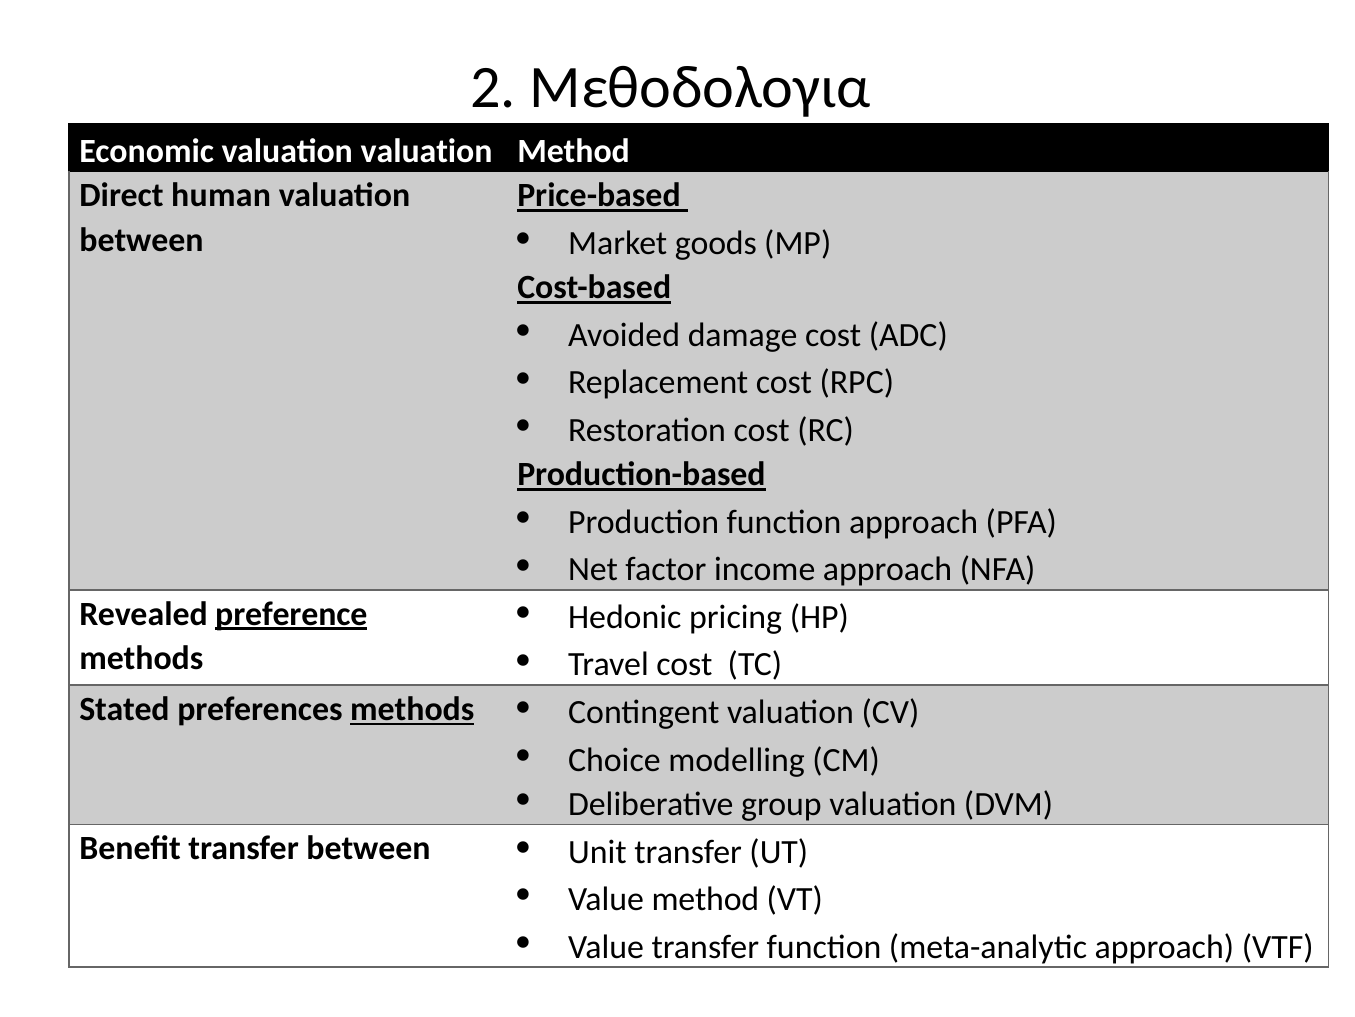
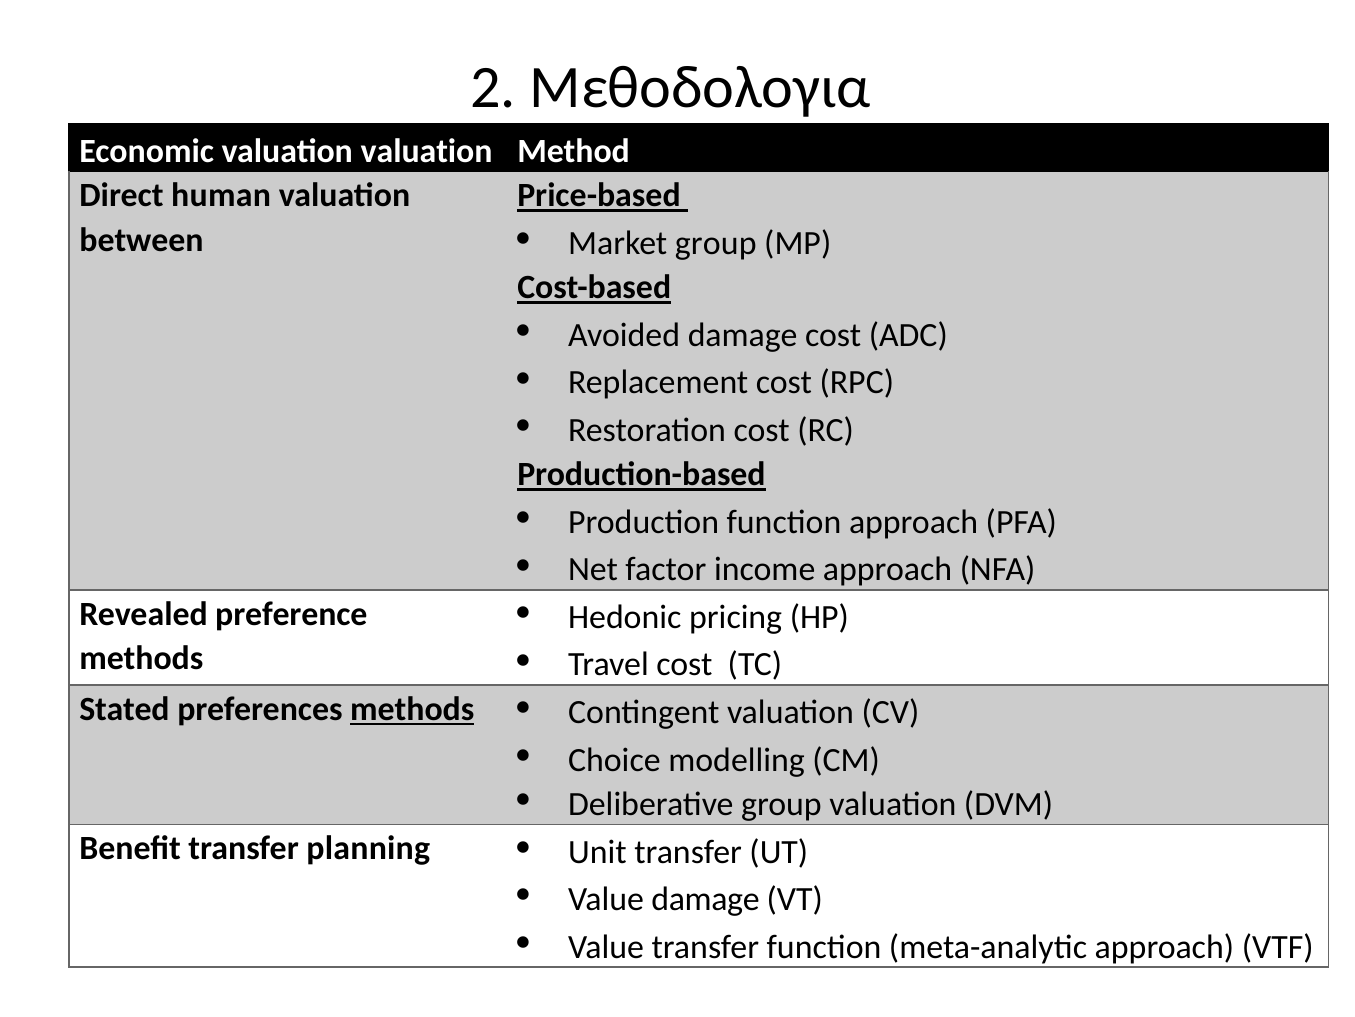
Market goods: goods -> group
preference underline: present -> none
transfer between: between -> planning
Value method: method -> damage
